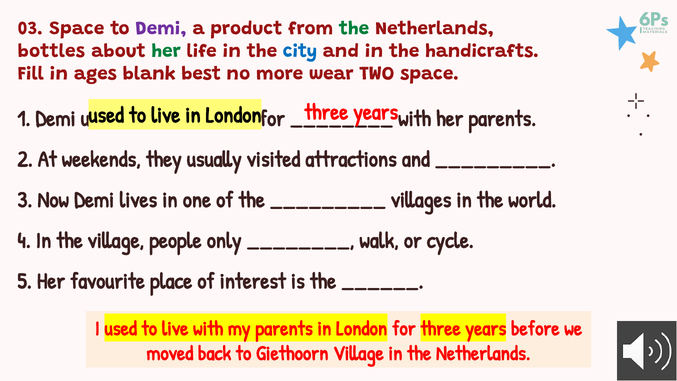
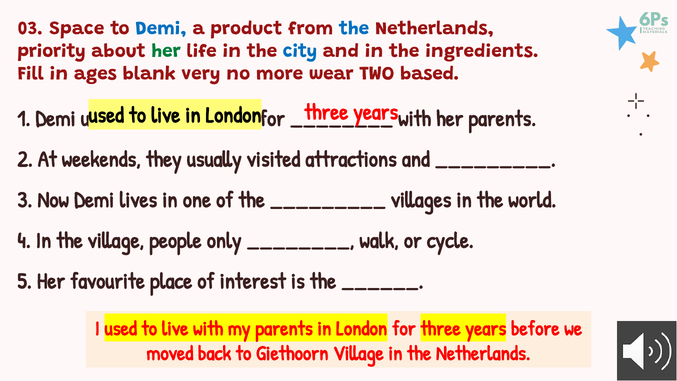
Demi at (161, 28) colour: purple -> blue
the at (354, 28) colour: green -> blue
bottles: bottles -> priority
handicrafts: handicrafts -> ingredients
best: best -> very
TWO space: space -> based
